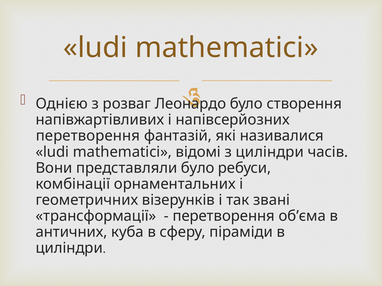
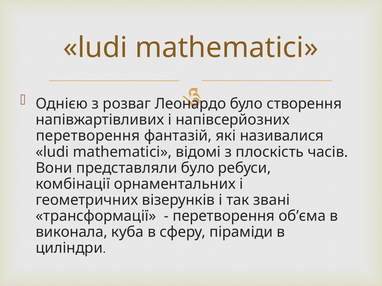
з циліндри: циліндри -> плоскість
античних: античних -> виконала
